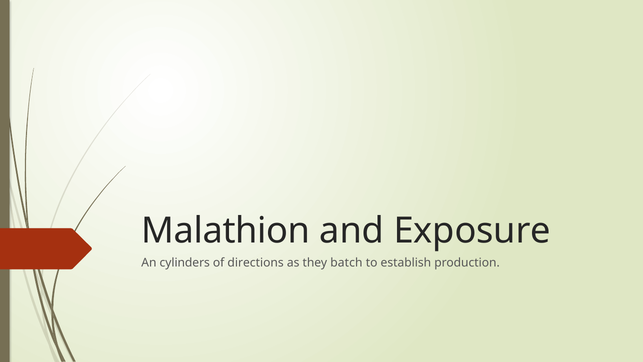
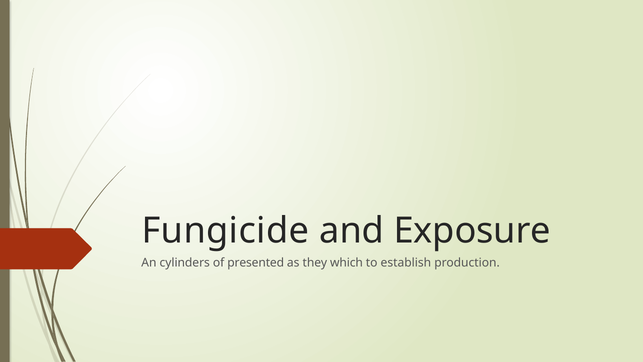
Malathion: Malathion -> Fungicide
directions: directions -> presented
batch: batch -> which
